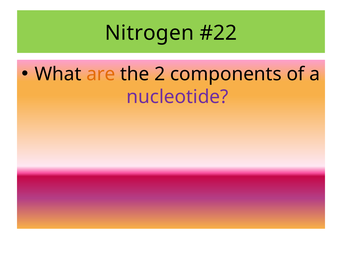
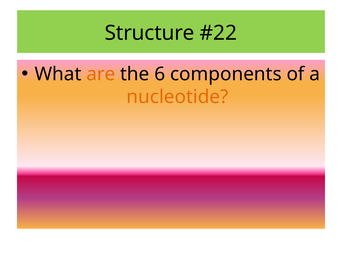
Nitrogen: Nitrogen -> Structure
2: 2 -> 6
nucleotide colour: purple -> orange
